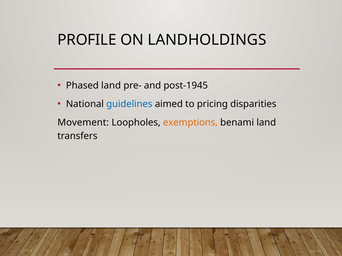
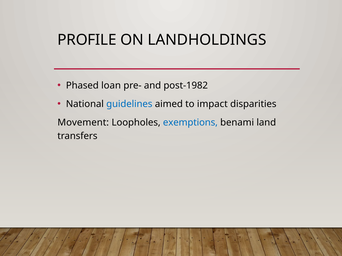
Phased land: land -> loan
post-1945: post-1945 -> post-1982
pricing: pricing -> impact
exemptions colour: orange -> blue
